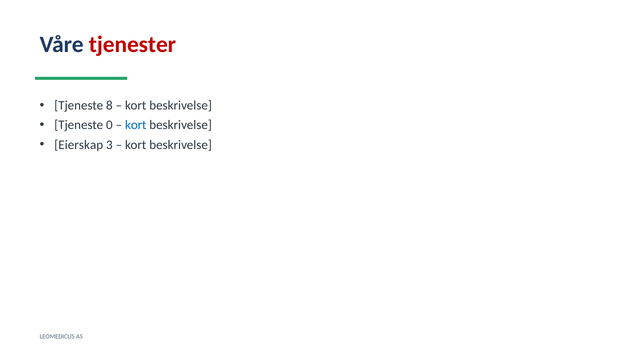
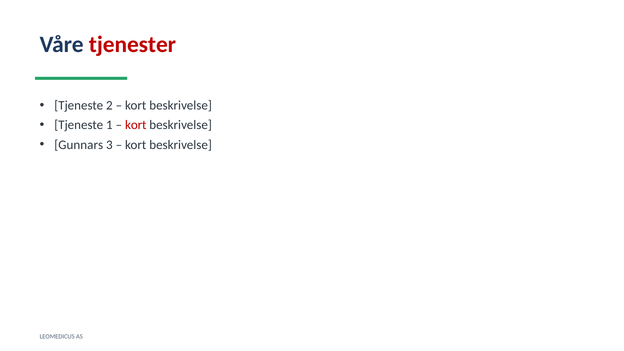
8: 8 -> 2
0: 0 -> 1
kort at (136, 125) colour: blue -> red
Eierskap: Eierskap -> Gunnars
